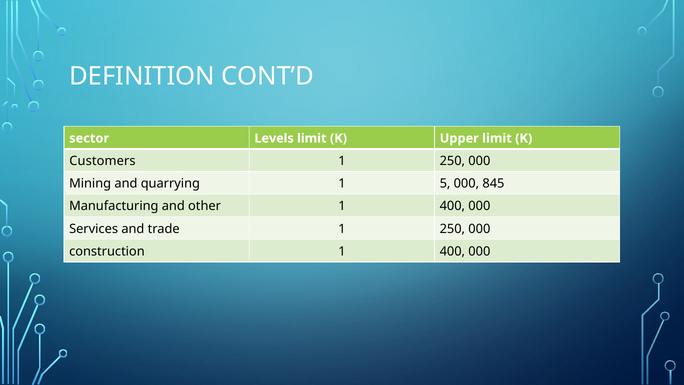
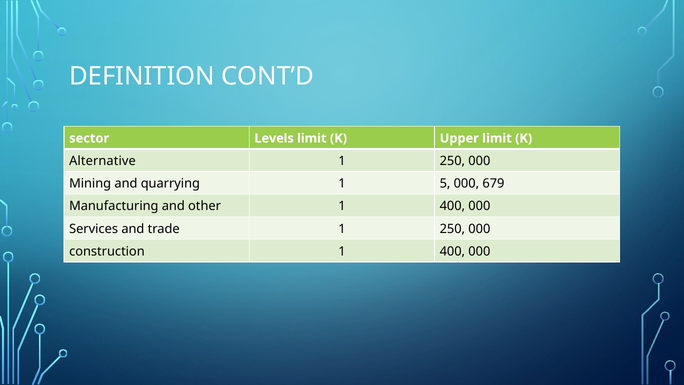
Customers: Customers -> Alternative
845: 845 -> 679
